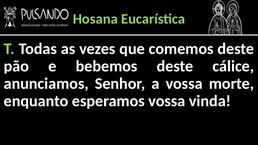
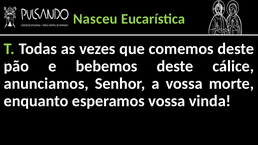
Hosana: Hosana -> Nasceu
